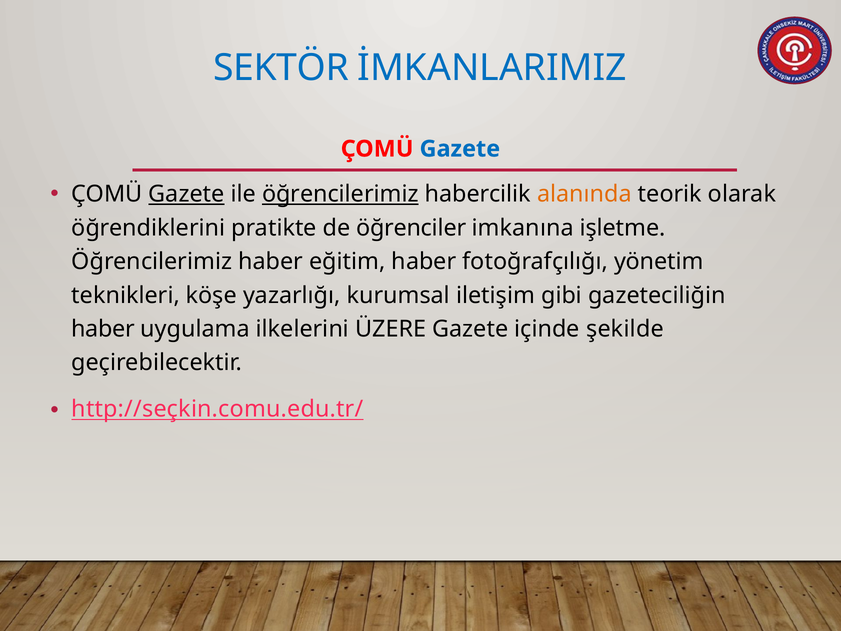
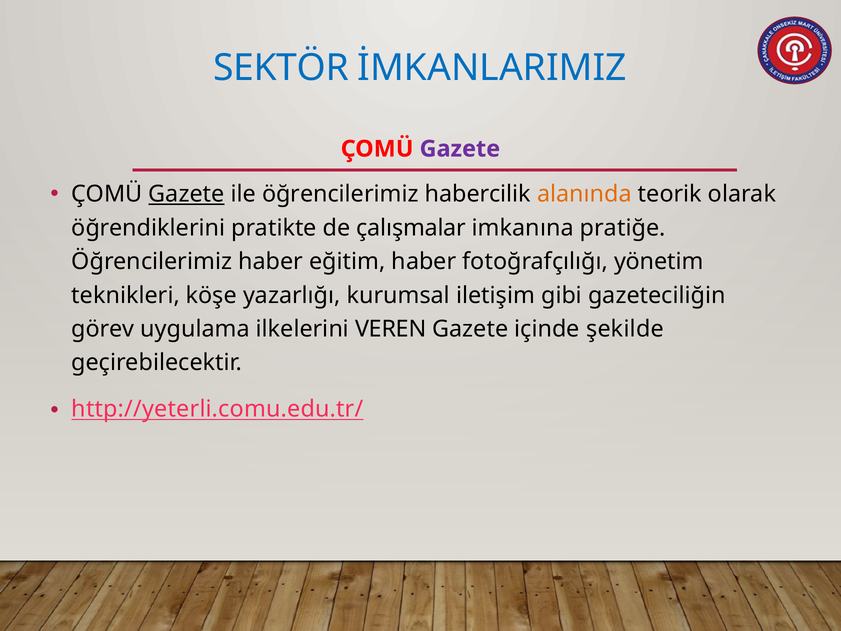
Gazete at (460, 149) colour: blue -> purple
öğrencilerimiz at (340, 194) underline: present -> none
öğrenciler: öğrenciler -> çalışmalar
işletme: işletme -> pratiğe
haber at (103, 329): haber -> görev
ÜZERE: ÜZERE -> VEREN
http://seçkin.comu.edu.tr/: http://seçkin.comu.edu.tr/ -> http://yeterli.comu.edu.tr/
